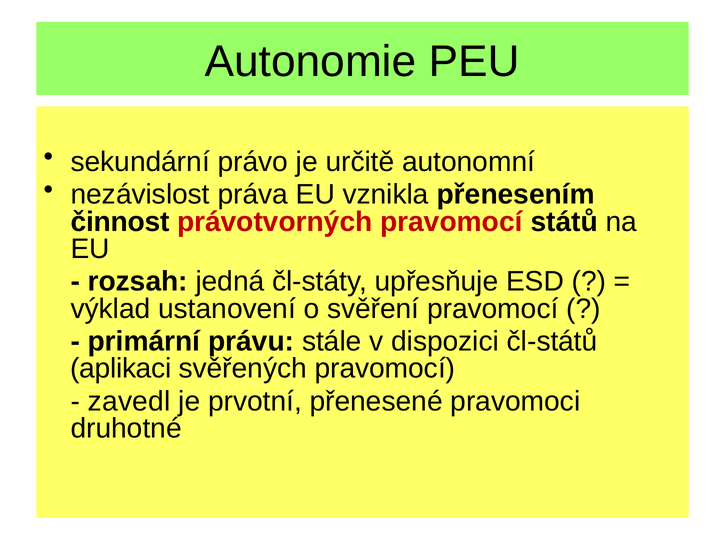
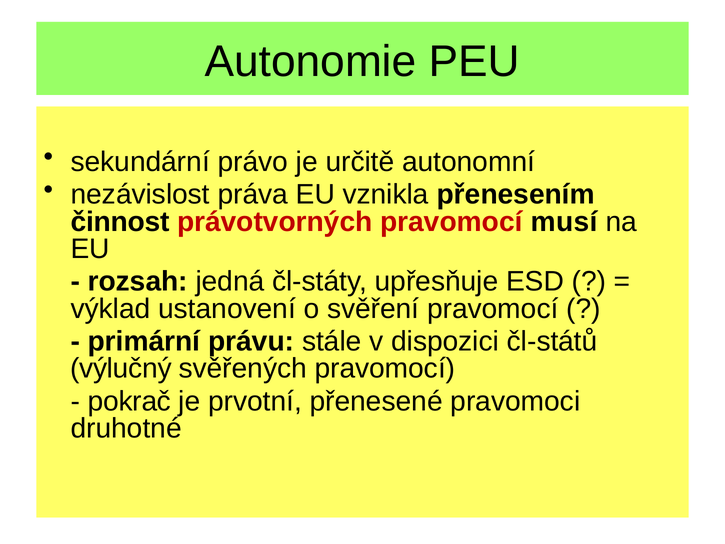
států: států -> musí
aplikaci: aplikaci -> výlučný
zavedl: zavedl -> pokrač
